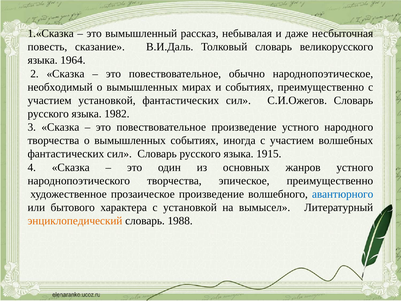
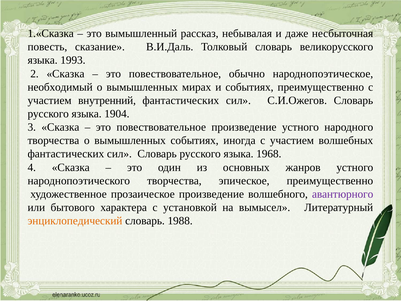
1964: 1964 -> 1993
участием установкой: установкой -> внутренний
1982: 1982 -> 1904
1915: 1915 -> 1968
авантюрного colour: blue -> purple
